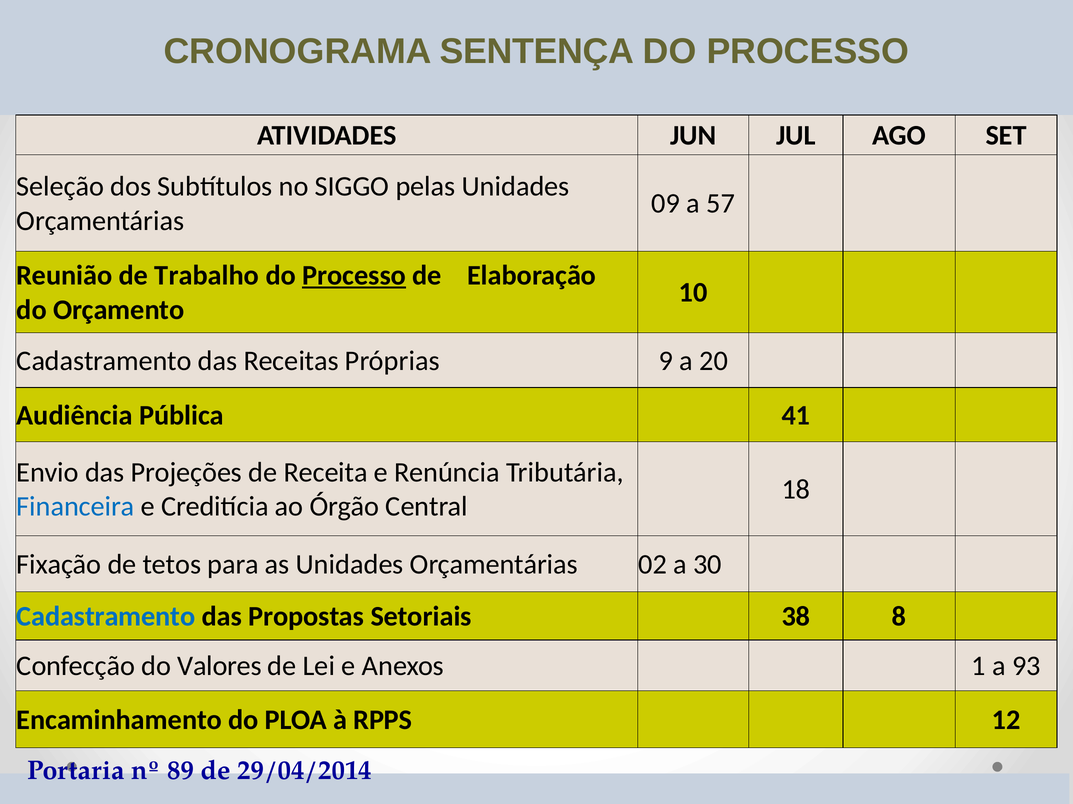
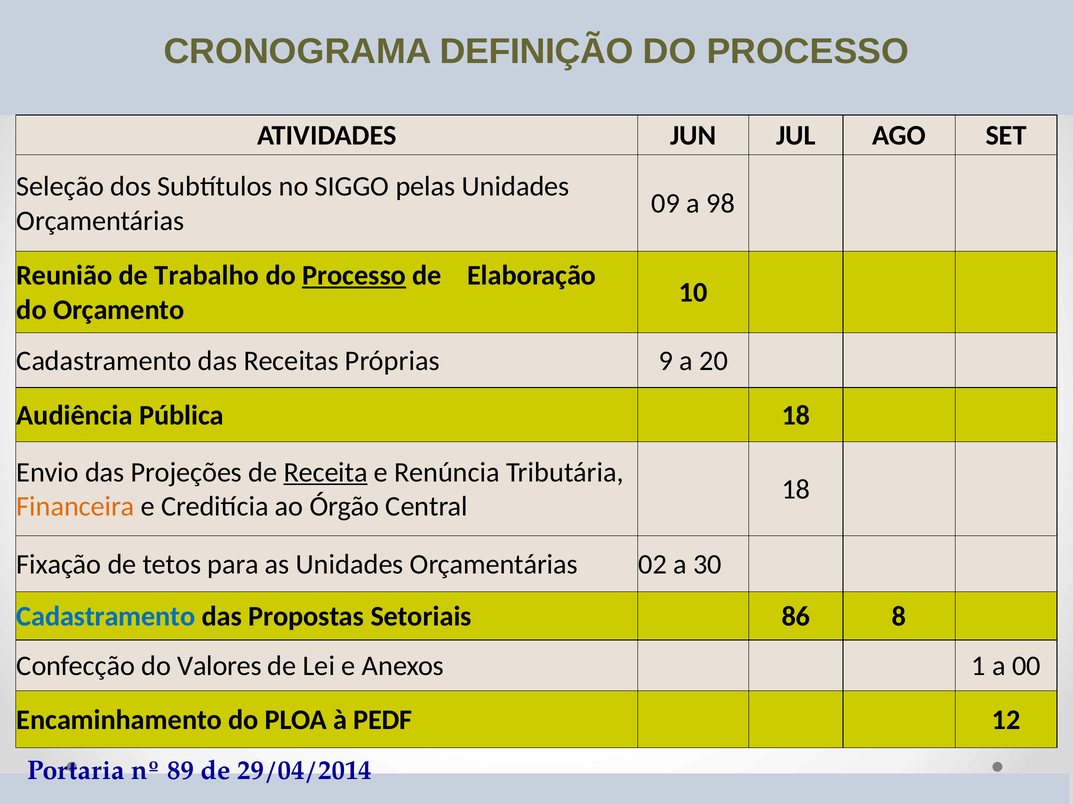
SENTENÇA: SENTENÇA -> DEFINIÇÃO
57: 57 -> 98
Pública 41: 41 -> 18
Receita underline: none -> present
Financeira colour: blue -> orange
38: 38 -> 86
93: 93 -> 00
RPPS: RPPS -> PEDF
